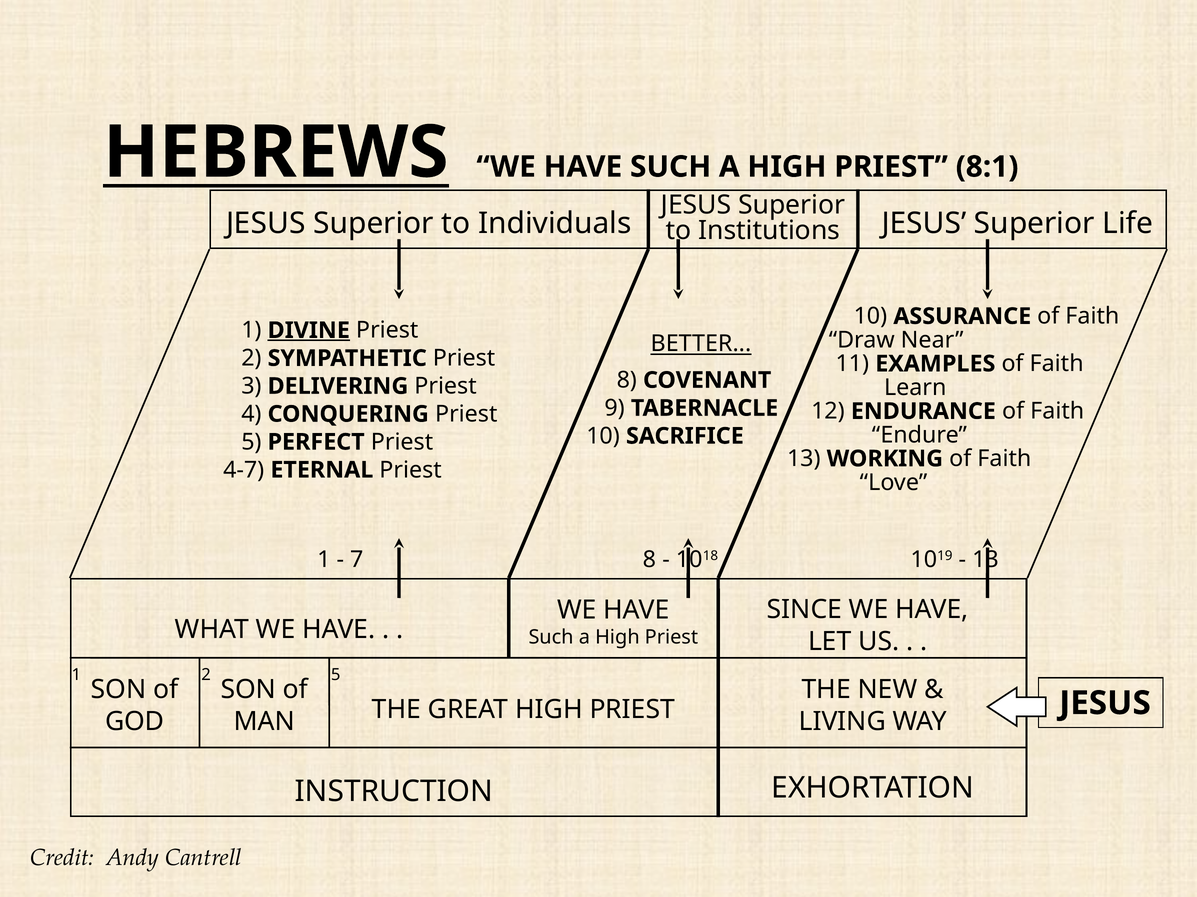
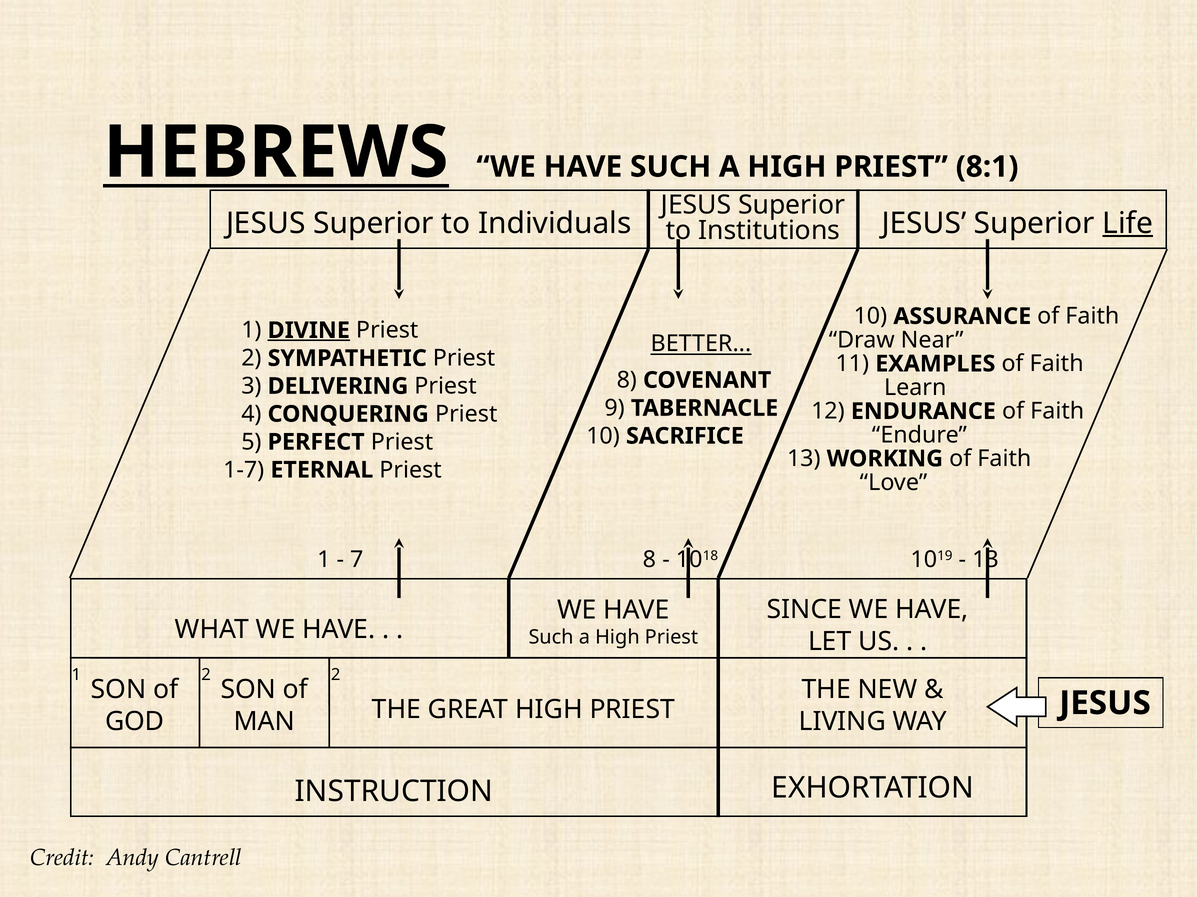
Life underline: none -> present
4-7: 4-7 -> 1-7
2 5: 5 -> 2
